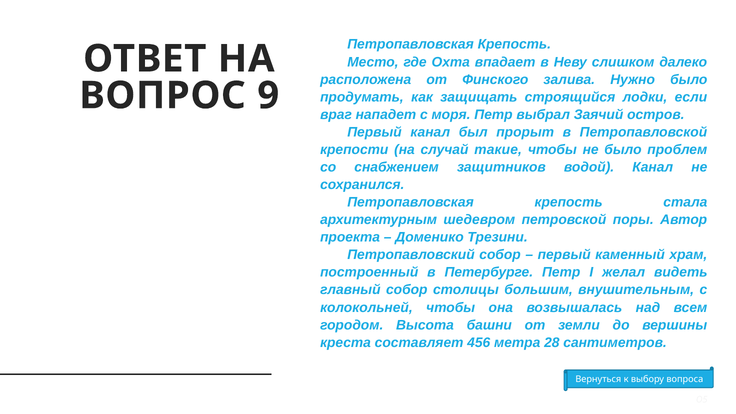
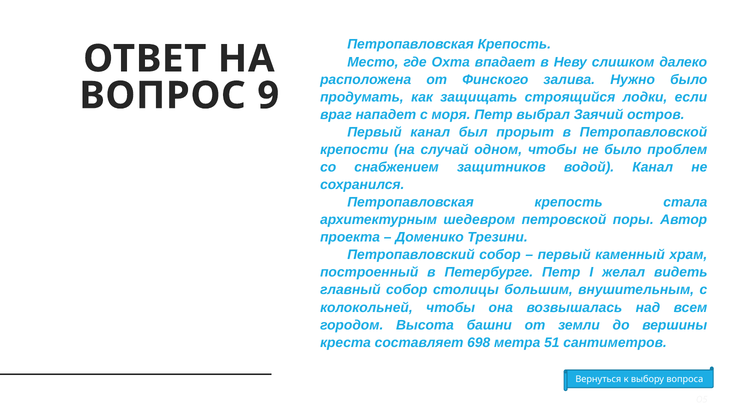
такие: такие -> одном
456: 456 -> 698
28: 28 -> 51
